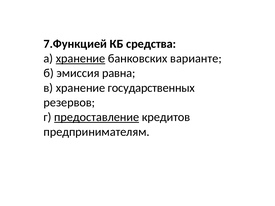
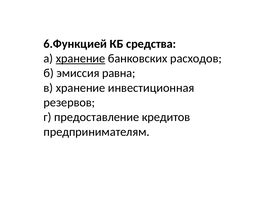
7.Функцией: 7.Функцией -> 6.Функцией
варианте: варианте -> расходов
государственных: государственных -> инвестиционная
предоставление underline: present -> none
